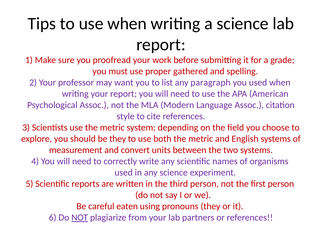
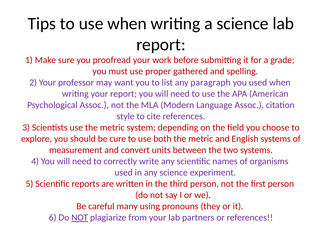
be they: they -> cure
eaten: eaten -> many
